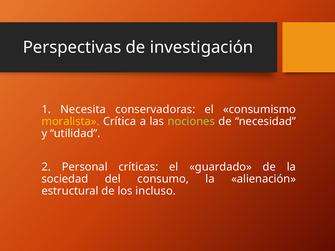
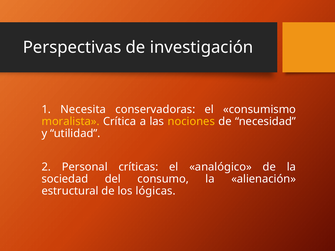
nociones colour: light green -> yellow
guardado: guardado -> analógico
incluso: incluso -> lógicas
